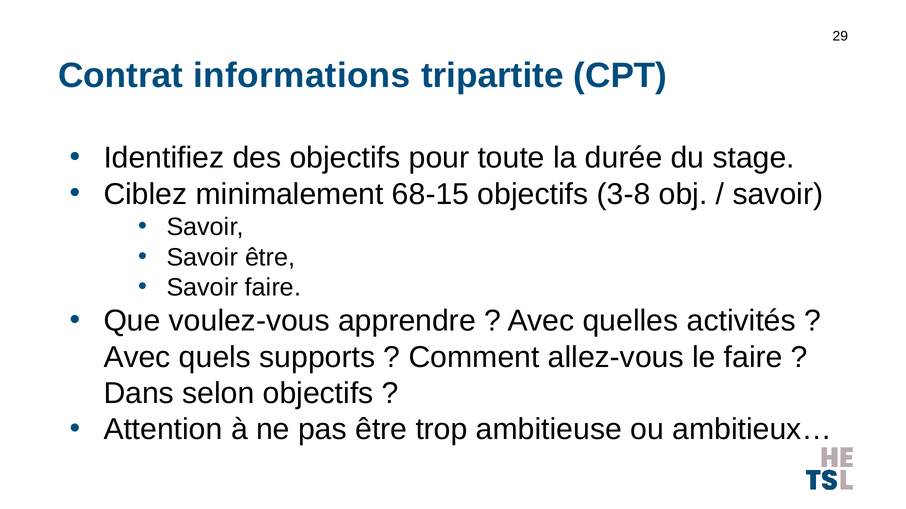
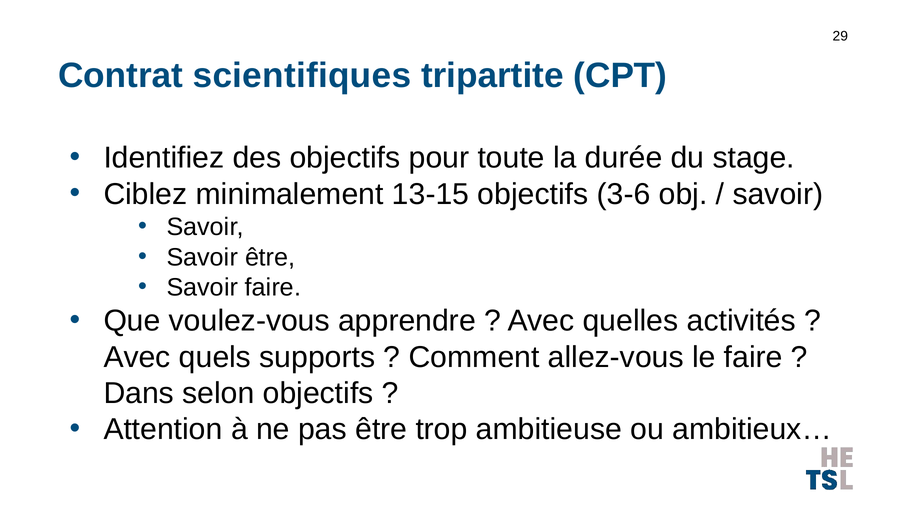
informations: informations -> scientifiques
68-15: 68-15 -> 13-15
3-8: 3-8 -> 3-6
